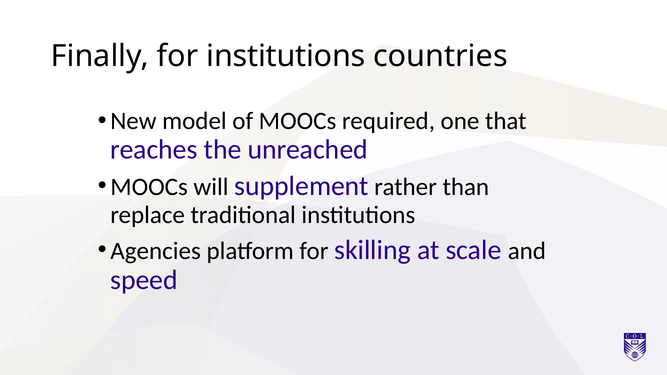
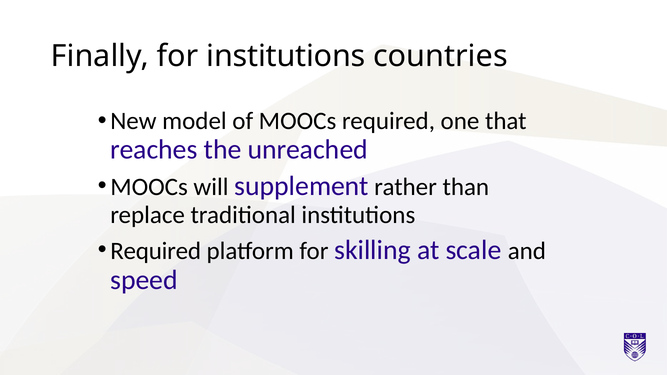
Agencies at (156, 251): Agencies -> Required
